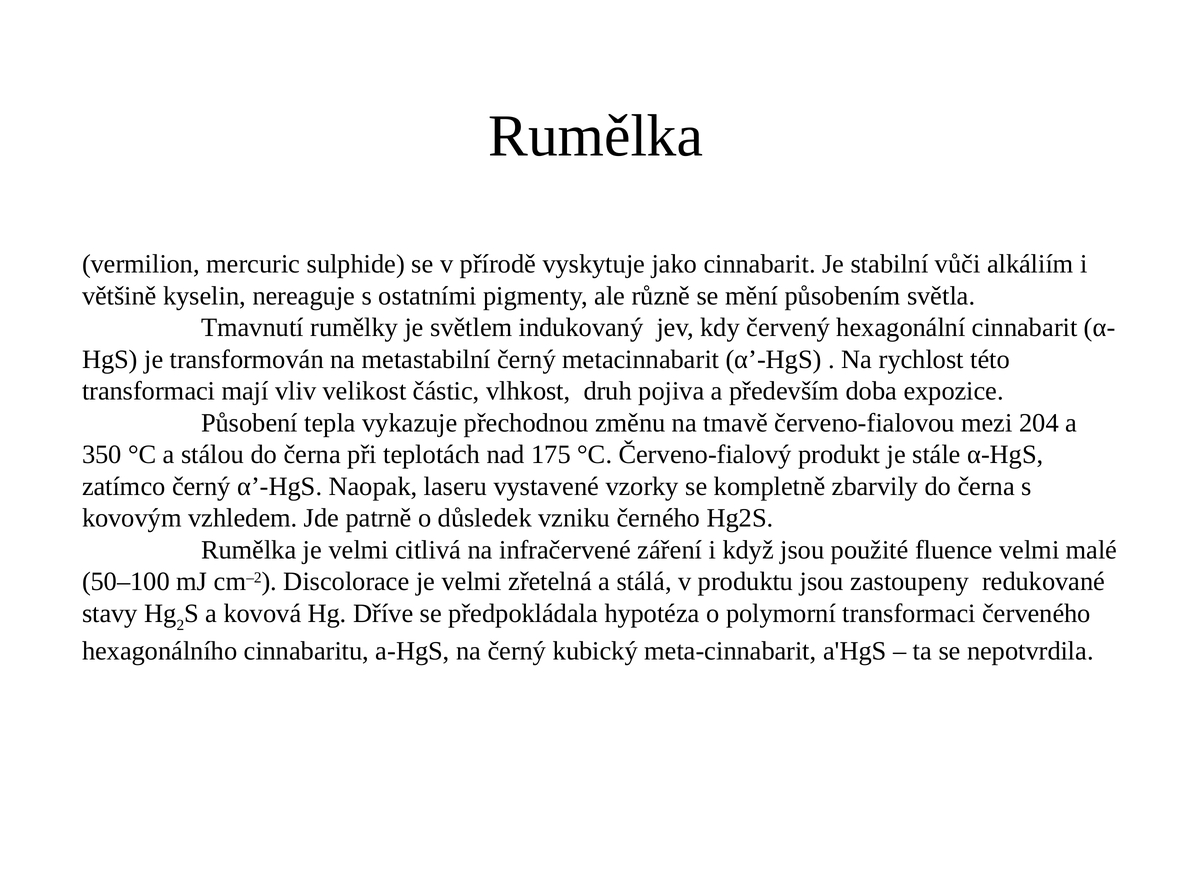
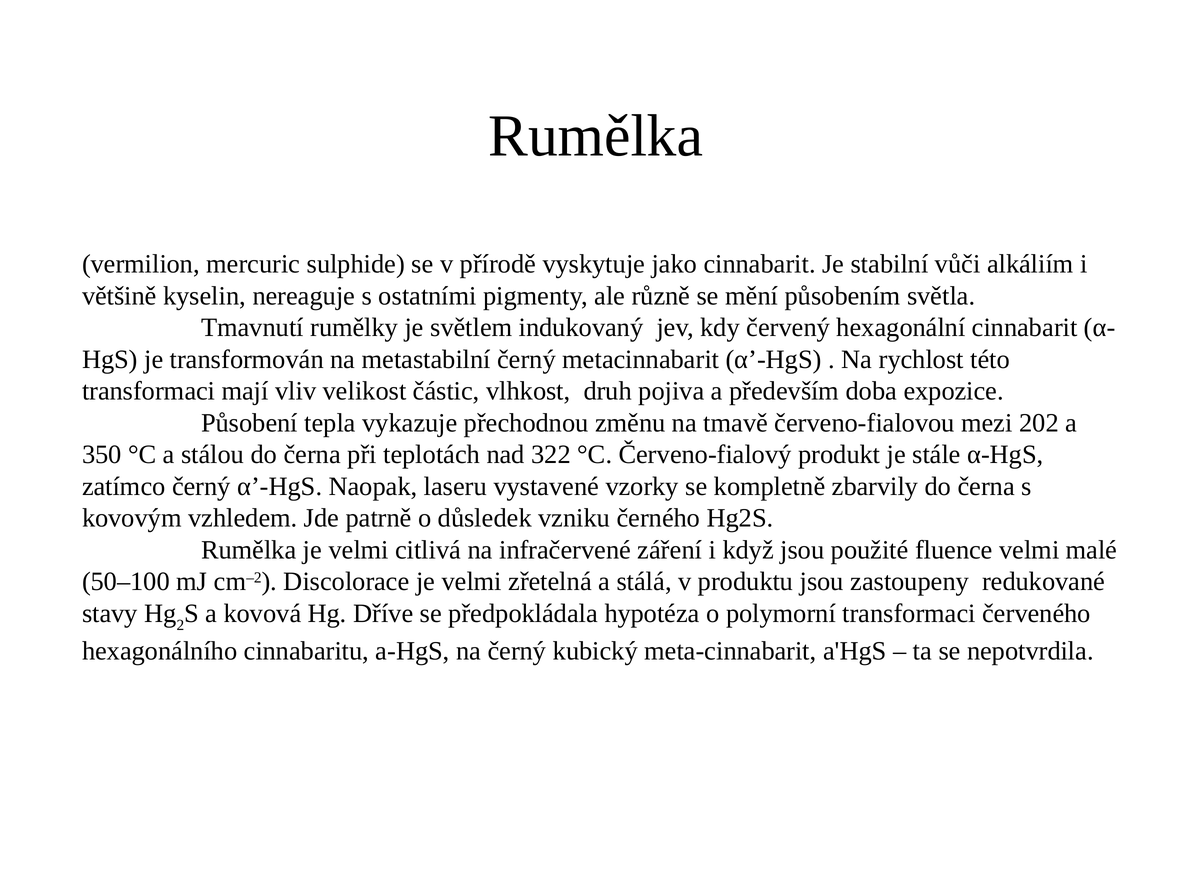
204: 204 -> 202
175: 175 -> 322
